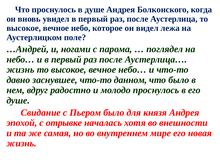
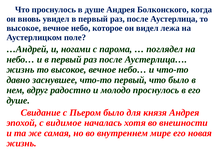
что-то данном: данном -> первый
отрывке: отрывке -> видимое
